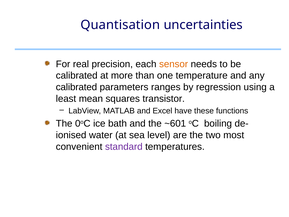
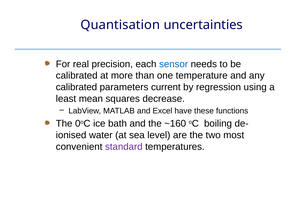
sensor colour: orange -> blue
ranges: ranges -> current
transistor: transistor -> decrease
~601: ~601 -> ~160
